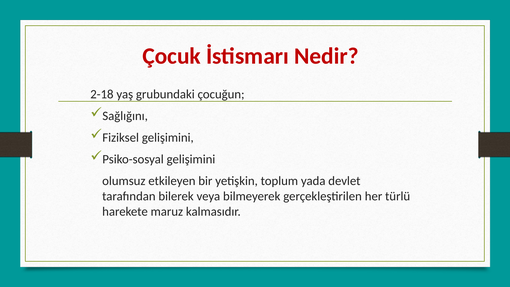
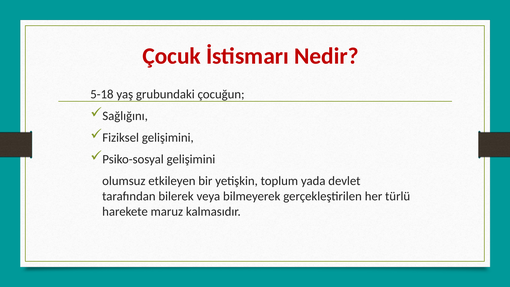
2-18: 2-18 -> 5-18
